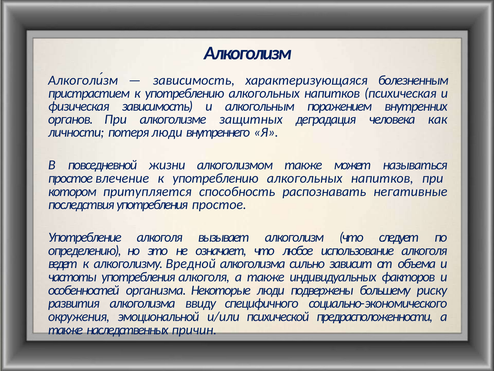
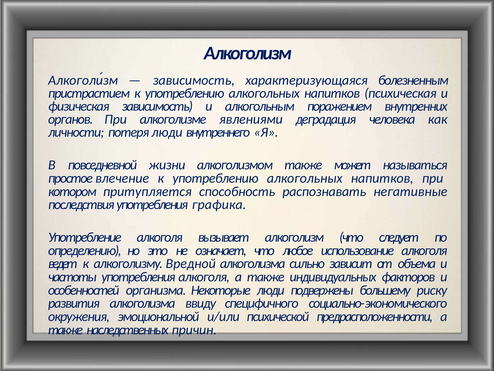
защитных: защитных -> явлениями
употребления простое: простое -> графика
